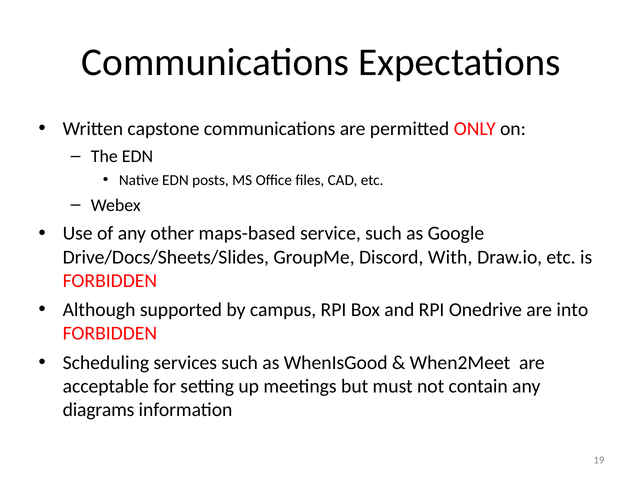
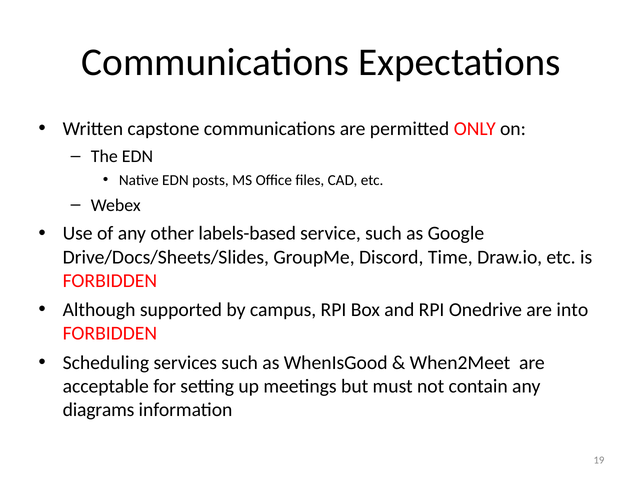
maps-based: maps-based -> labels-based
With: With -> Time
